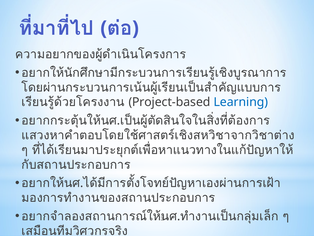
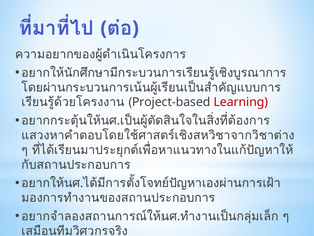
Learning colour: blue -> red
